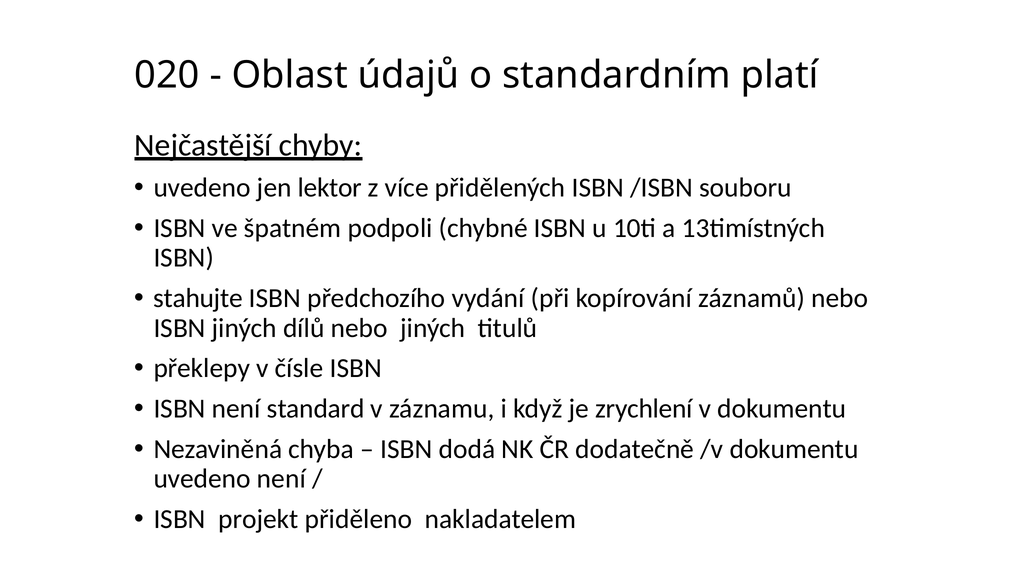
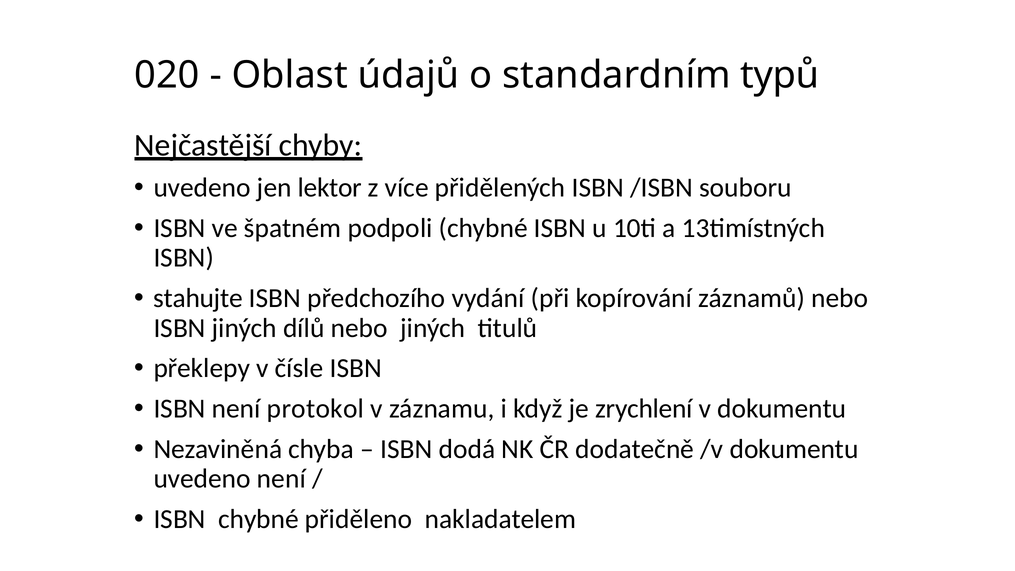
platí: platí -> typů
standard: standard -> protokol
ISBN projekt: projekt -> chybné
